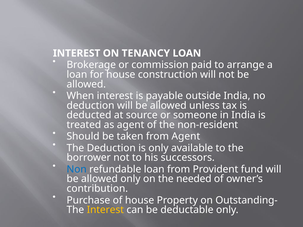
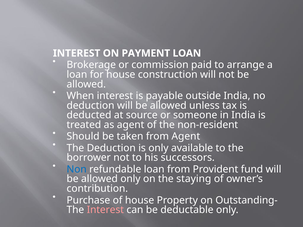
TENANCY: TENANCY -> PAYMENT
needed: needed -> staying
Interest at (105, 210) colour: yellow -> pink
